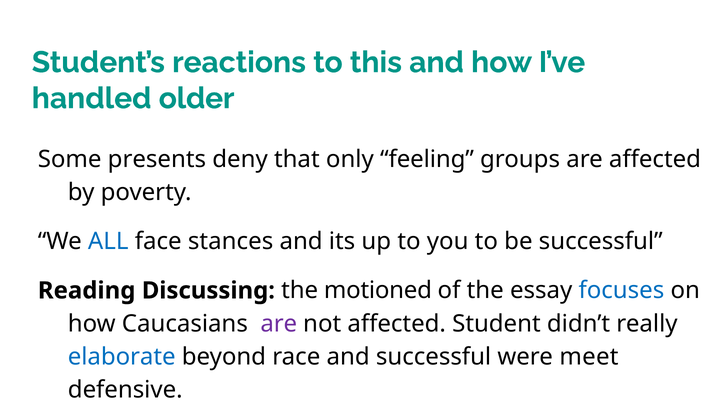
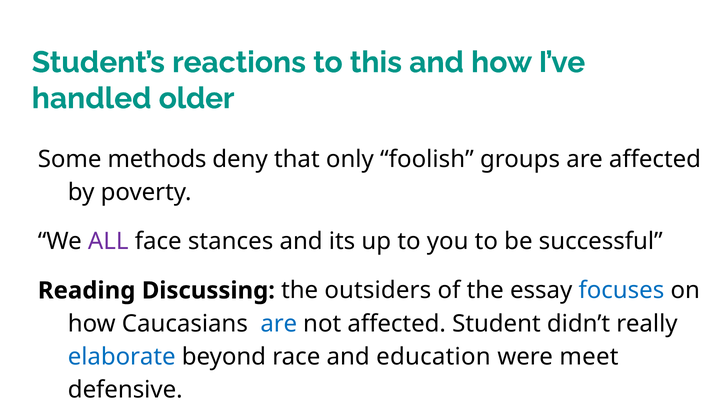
presents: presents -> methods
feeling: feeling -> foolish
ALL colour: blue -> purple
motioned: motioned -> outsiders
are at (279, 324) colour: purple -> blue
and successful: successful -> education
